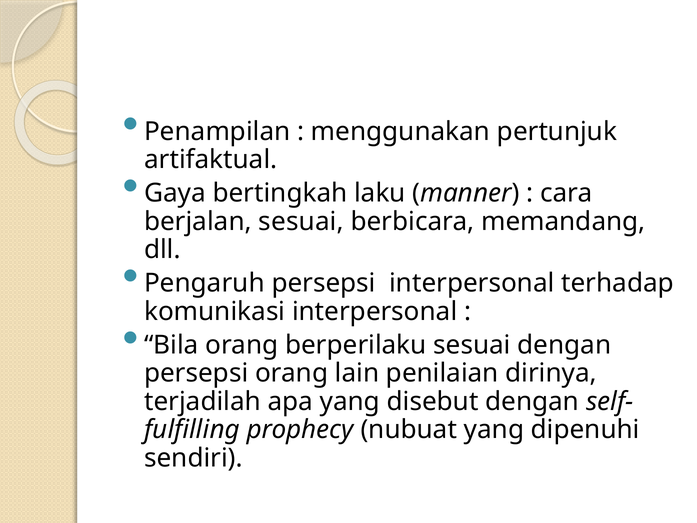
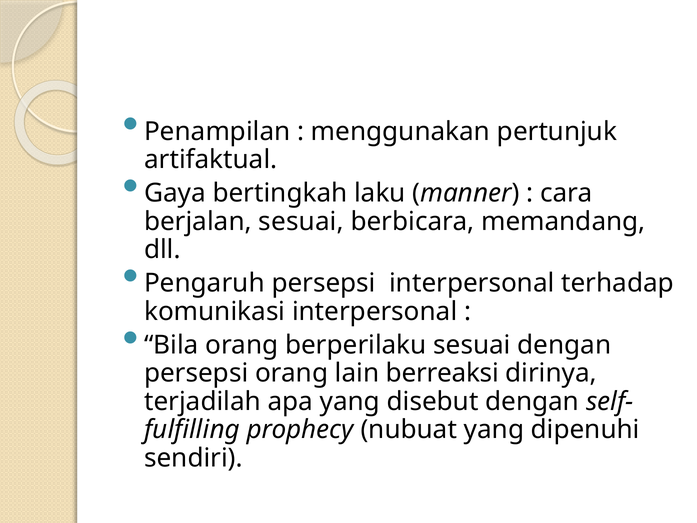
penilaian: penilaian -> berreaksi
